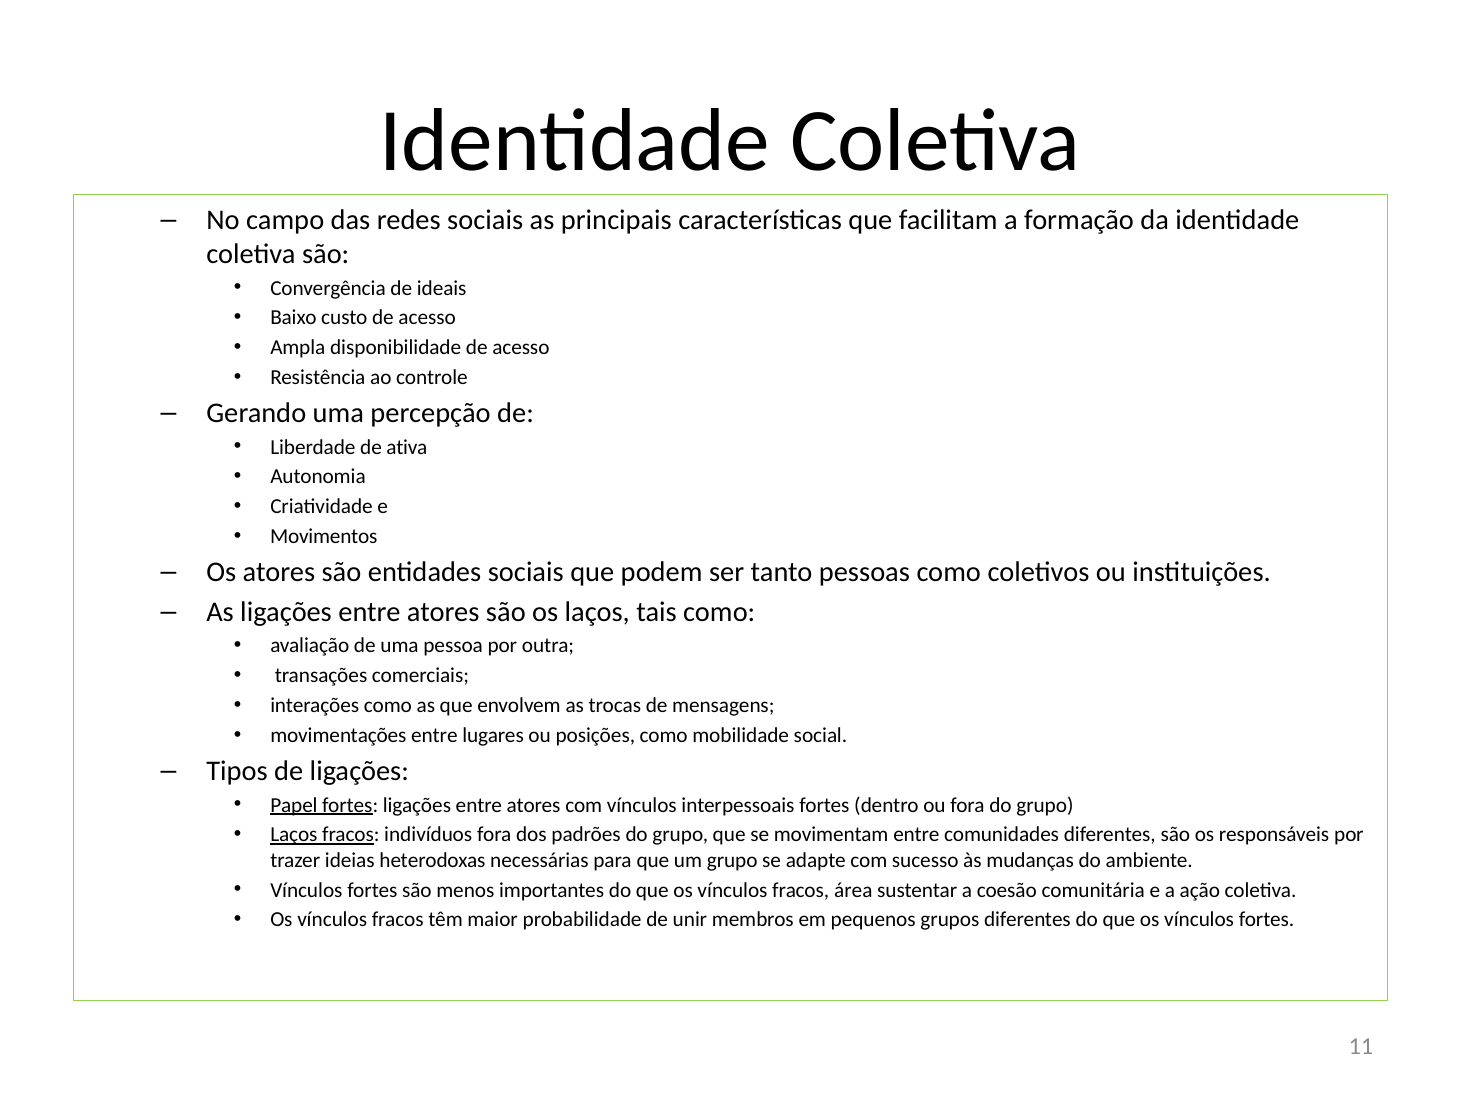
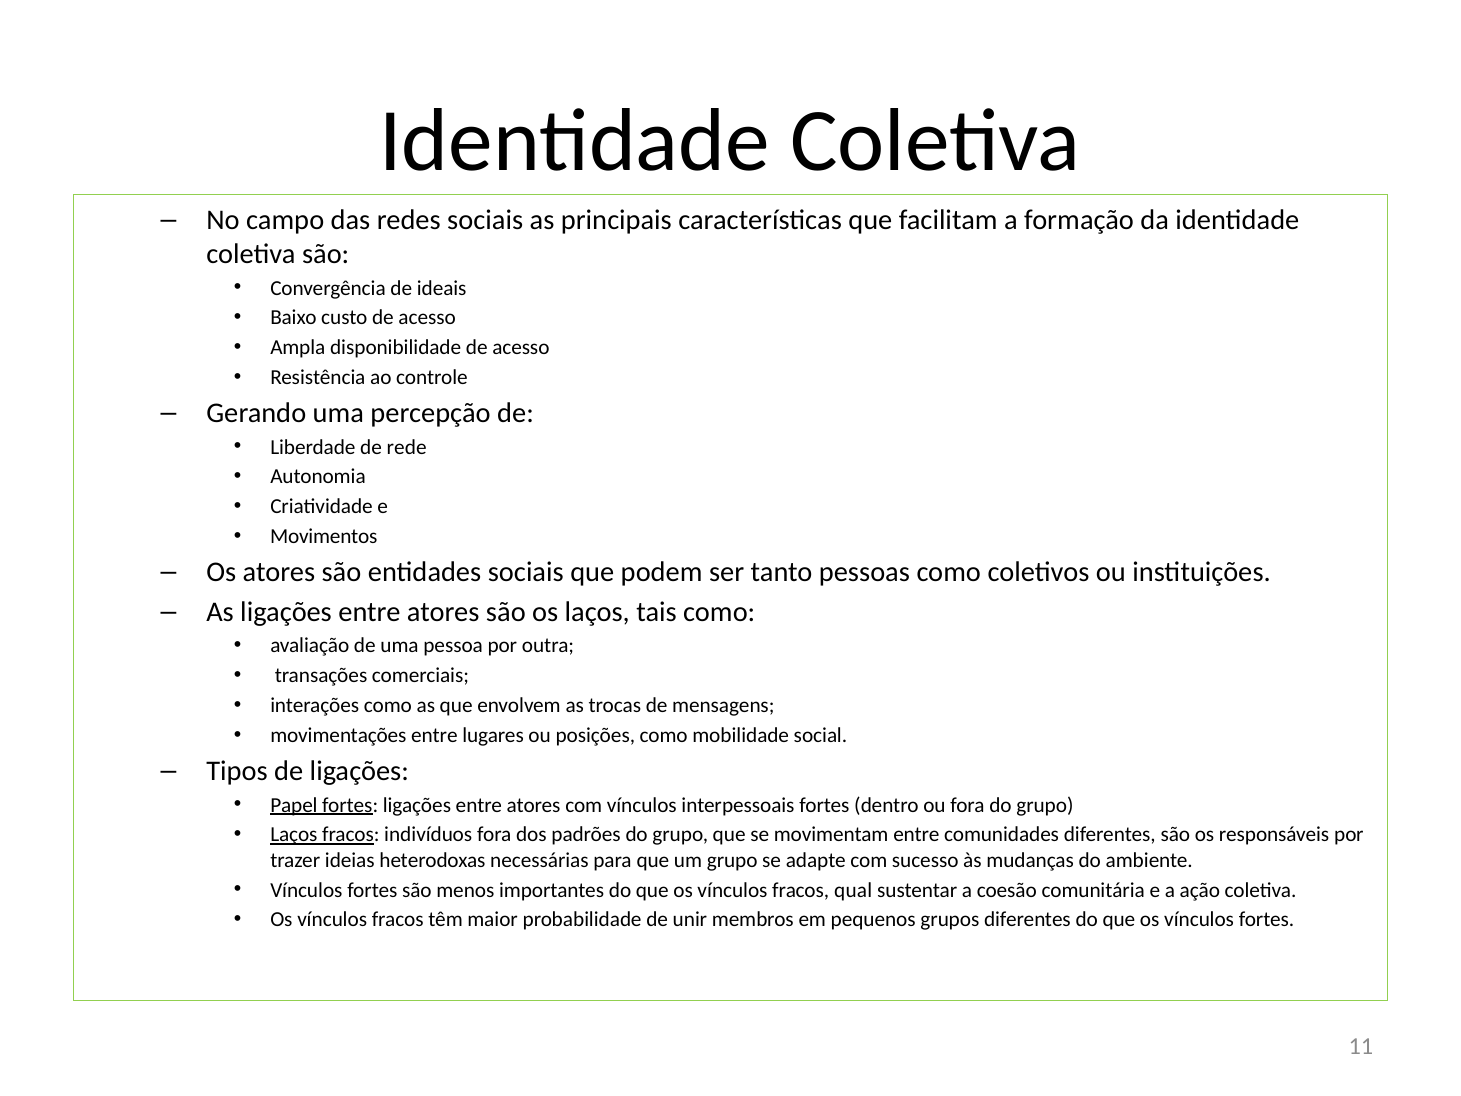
ativa: ativa -> rede
área: área -> qual
